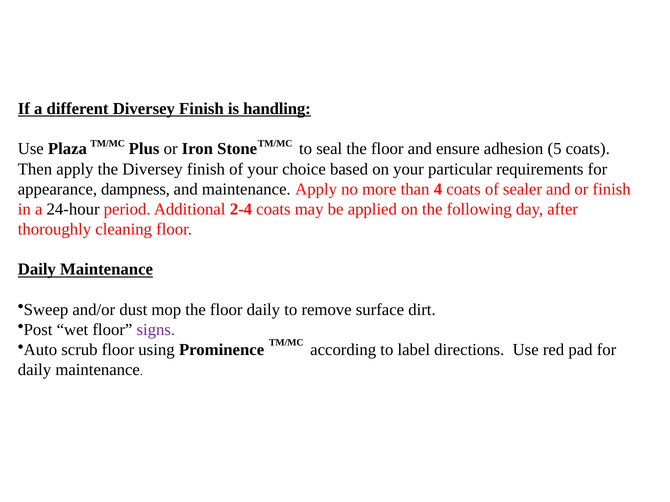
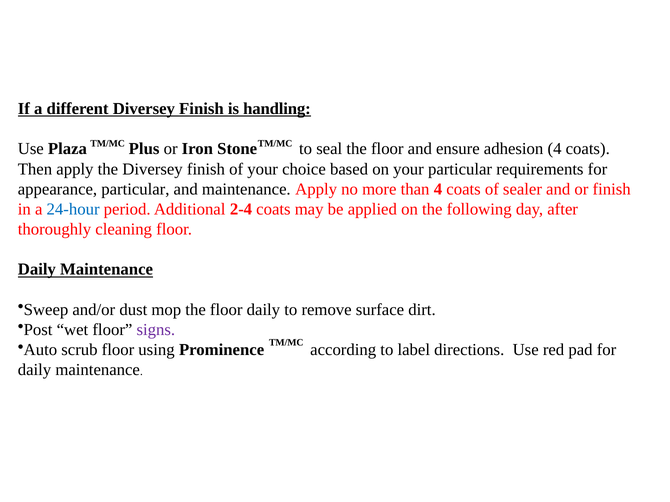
adhesion 5: 5 -> 4
appearance dampness: dampness -> particular
24-hour colour: black -> blue
